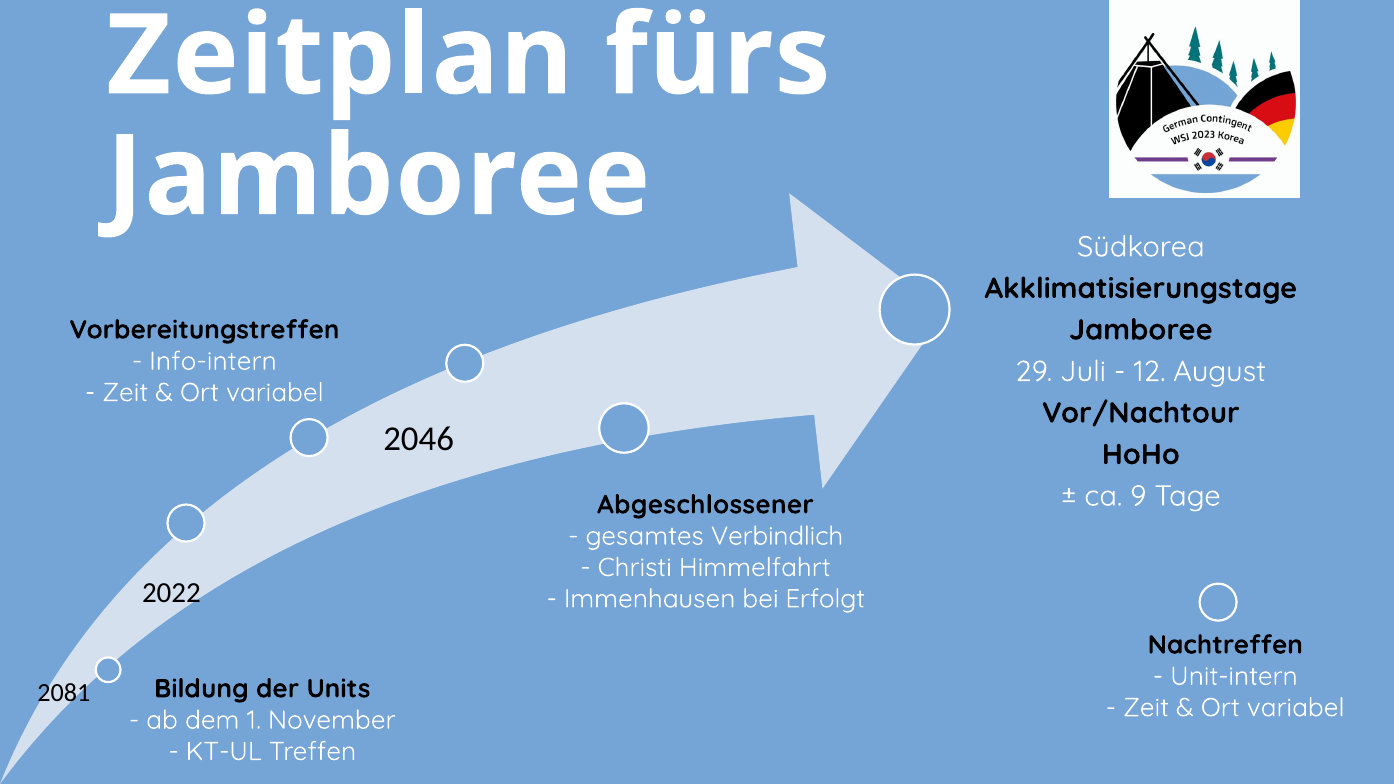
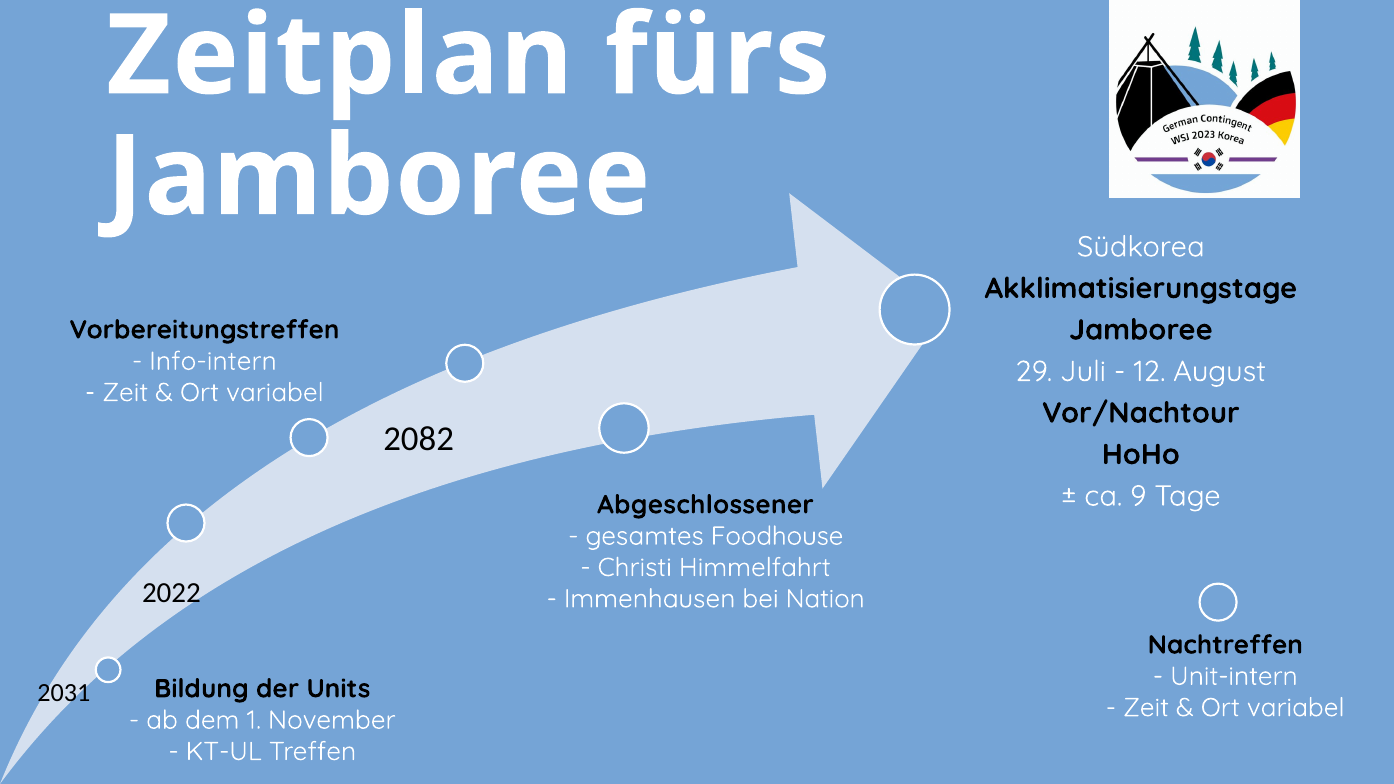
2046: 2046 -> 2082
Verbindlich: Verbindlich -> Foodhouse
Erfolgt: Erfolgt -> Nation
2081: 2081 -> 2031
